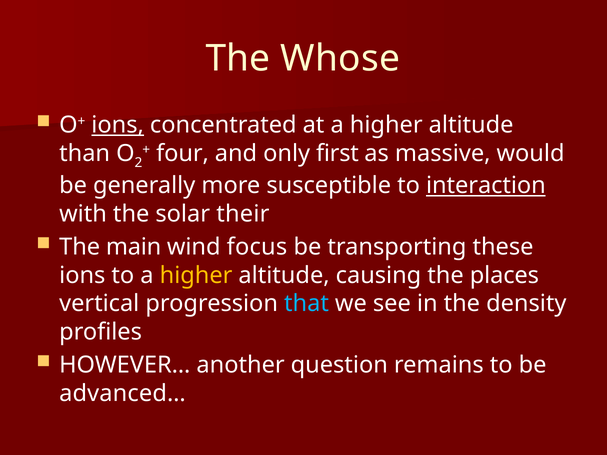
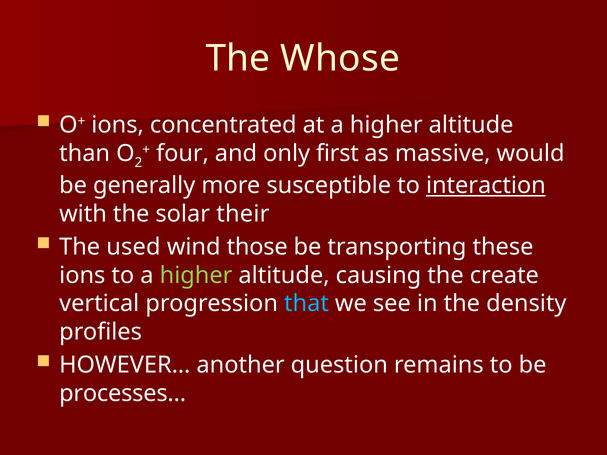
ions at (118, 125) underline: present -> none
main: main -> used
focus: focus -> those
higher at (196, 275) colour: yellow -> light green
places: places -> create
advanced…: advanced… -> processes…
